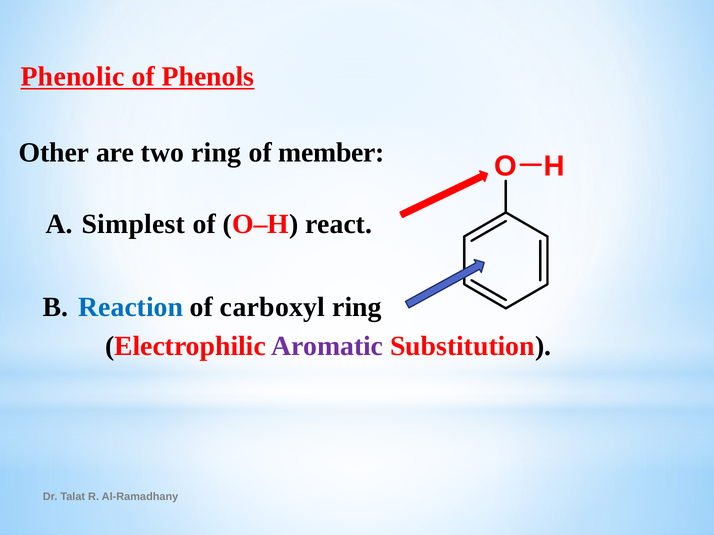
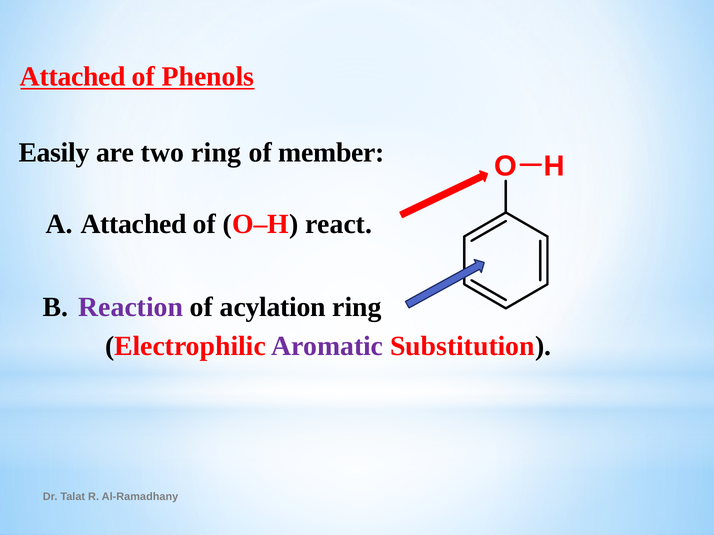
Phenolic at (73, 76): Phenolic -> Attached
Other: Other -> Easily
Simplest at (133, 224): Simplest -> Attached
Reaction colour: blue -> purple
carboxyl: carboxyl -> acylation
